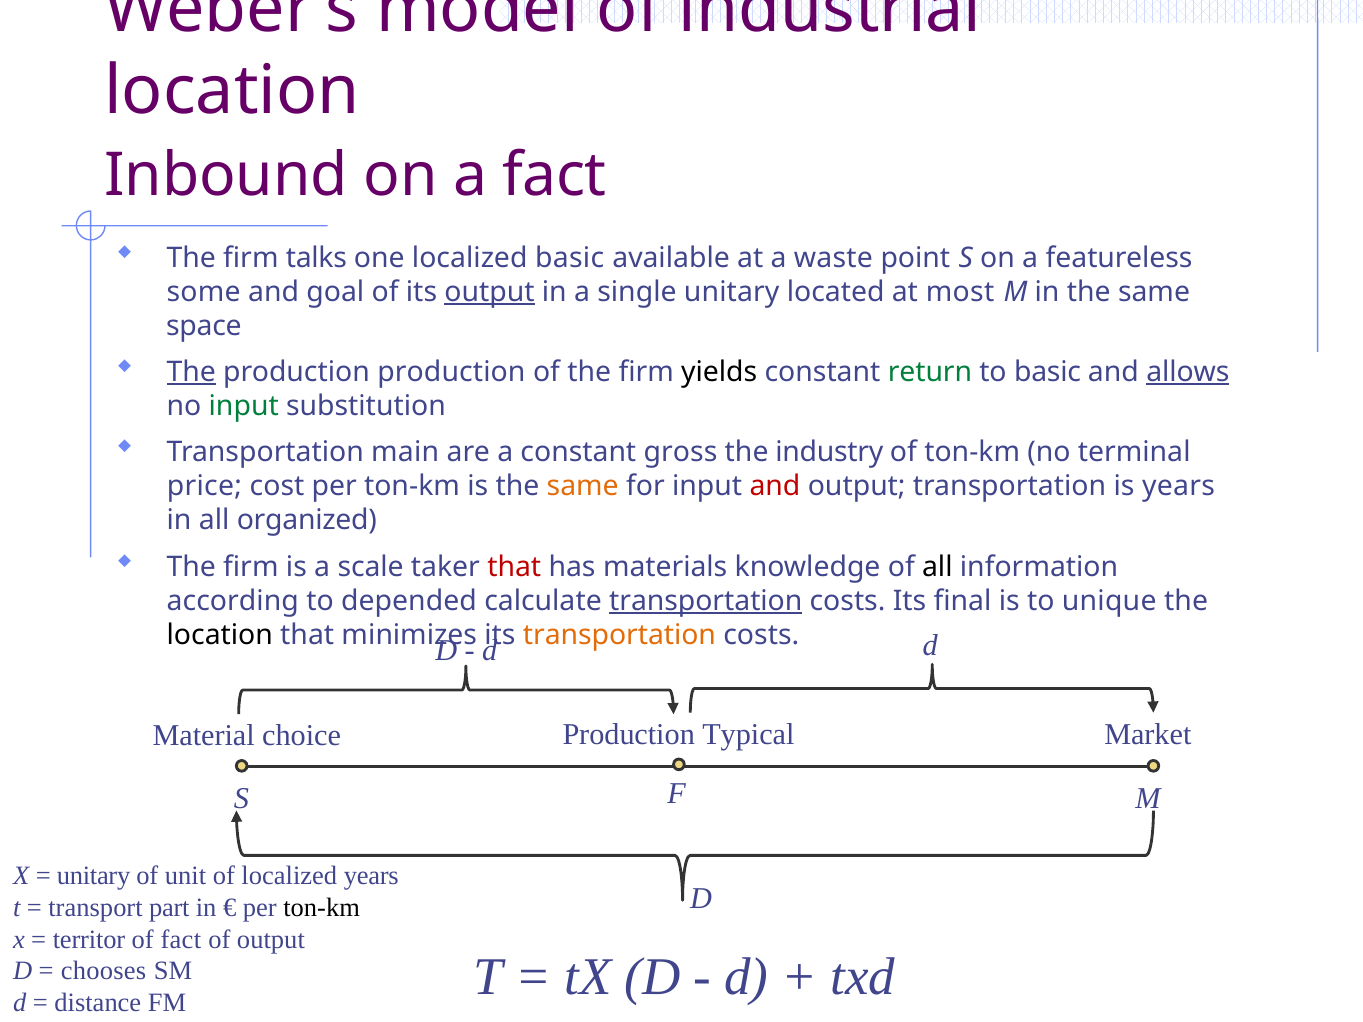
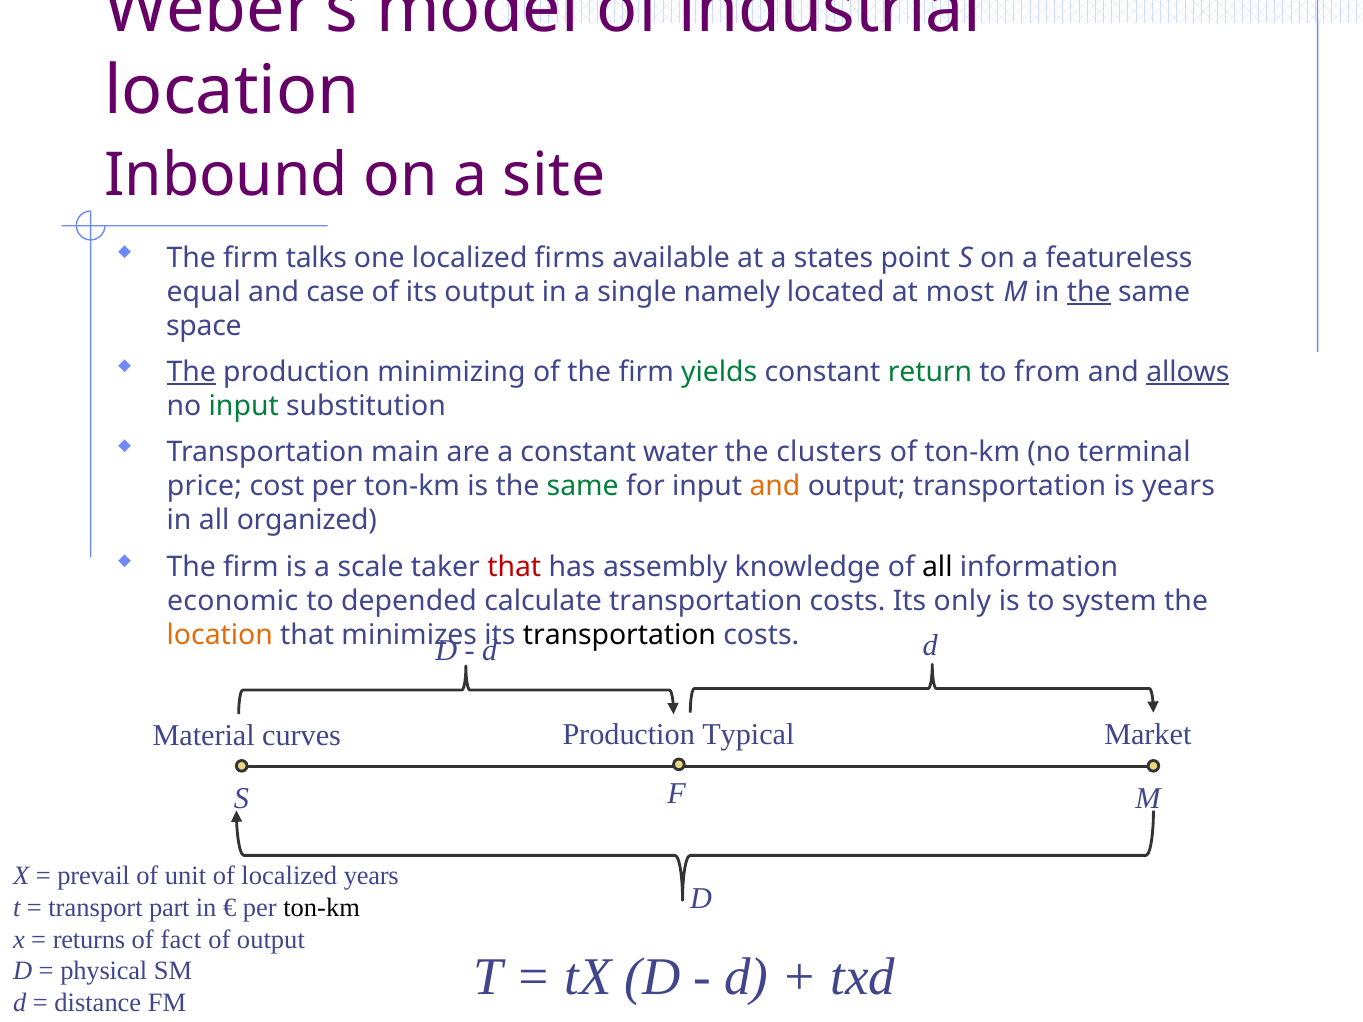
a fact: fact -> site
localized basic: basic -> firms
waste: waste -> states
some: some -> equal
goal: goal -> case
output at (489, 292) underline: present -> none
single unitary: unitary -> namely
the at (1089, 292) underline: none -> present
production production: production -> minimizing
yields colour: black -> green
to basic: basic -> from
gross: gross -> water
industry: industry -> clusters
same at (583, 487) colour: orange -> green
and at (775, 487) colour: red -> orange
materials: materials -> assembly
according: according -> economic
transportation at (706, 601) underline: present -> none
final: final -> only
unique: unique -> system
location at (220, 635) colour: black -> orange
transportation at (619, 635) colour: orange -> black
choice: choice -> curves
unitary at (94, 876): unitary -> prevail
territor: territor -> returns
chooses: chooses -> physical
